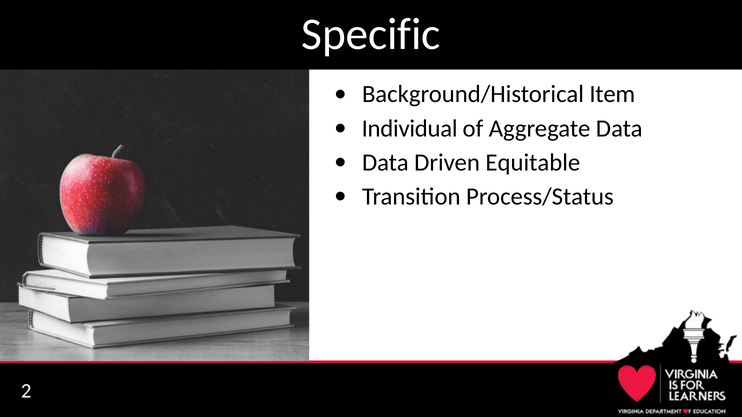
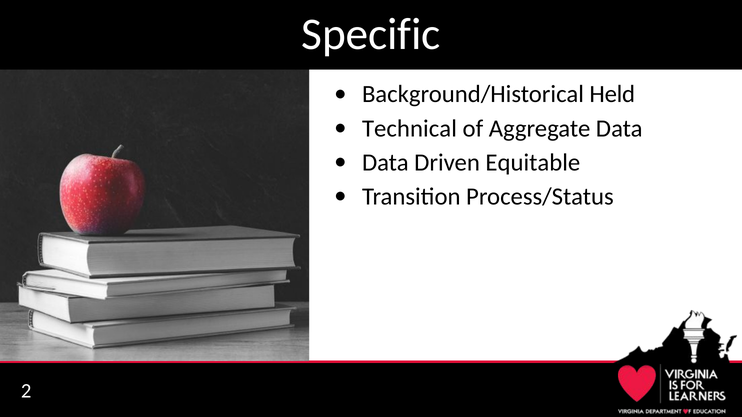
Item: Item -> Held
Individual: Individual -> Technical
